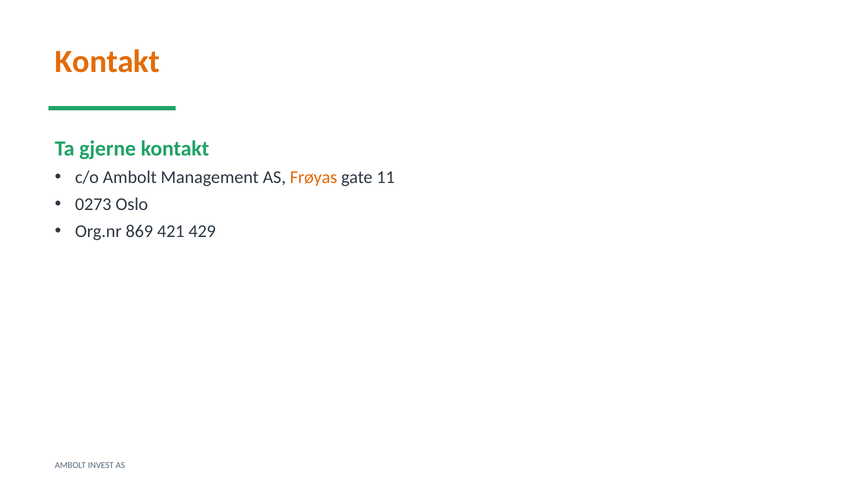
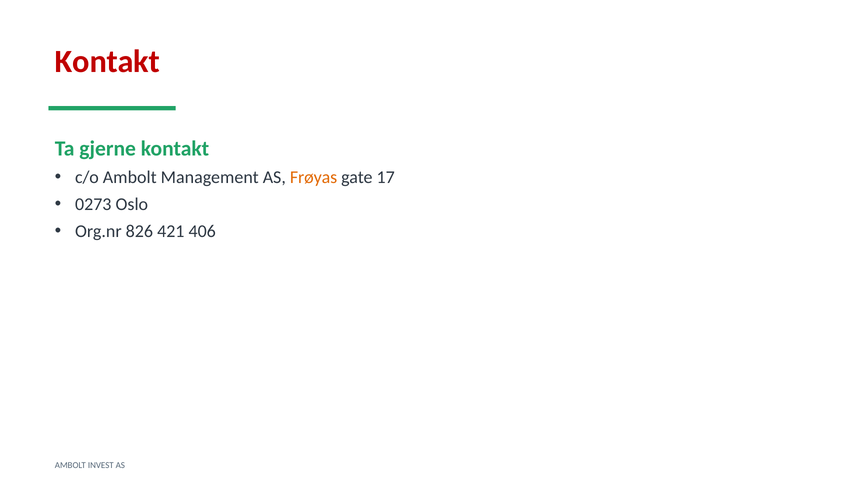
Kontakt at (107, 62) colour: orange -> red
11: 11 -> 17
869: 869 -> 826
429: 429 -> 406
